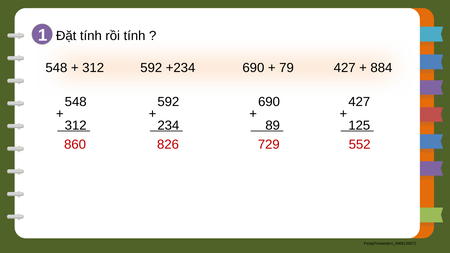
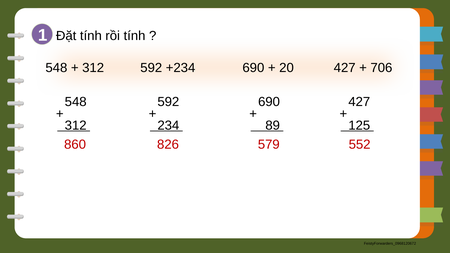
79: 79 -> 20
884: 884 -> 706
729: 729 -> 579
